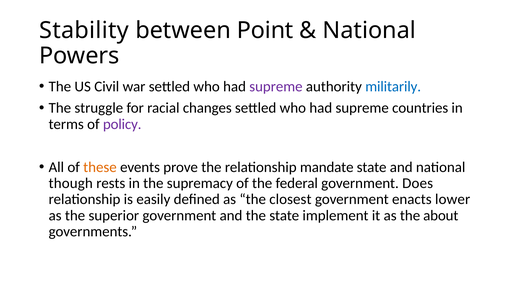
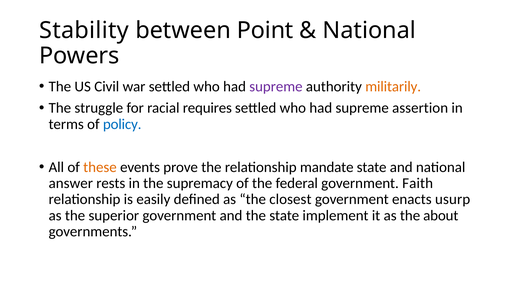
militarily colour: blue -> orange
changes: changes -> requires
countries: countries -> assertion
policy colour: purple -> blue
though: though -> answer
Does: Does -> Faith
lower: lower -> usurp
